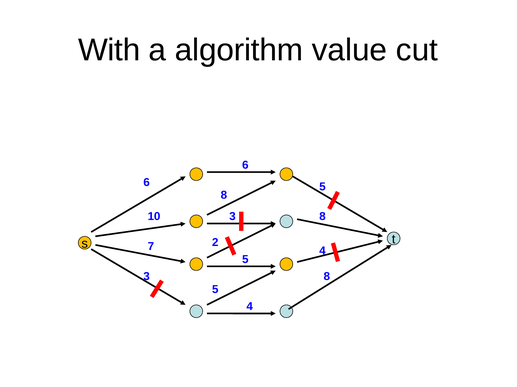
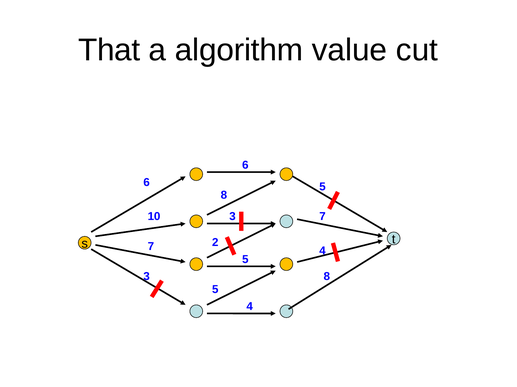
With: With -> That
3 8: 8 -> 7
